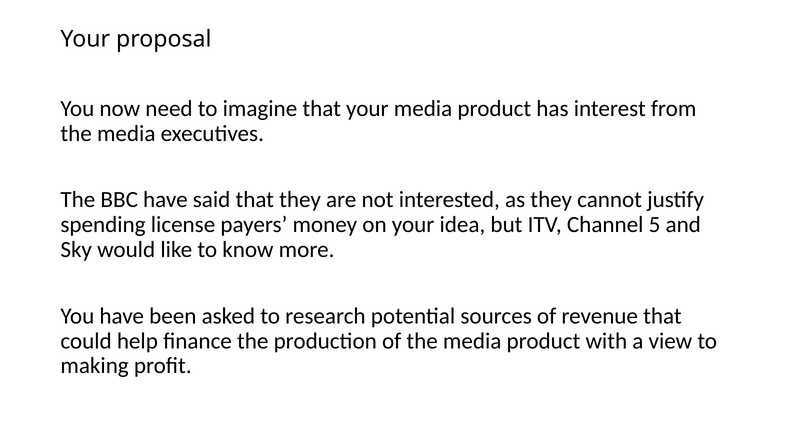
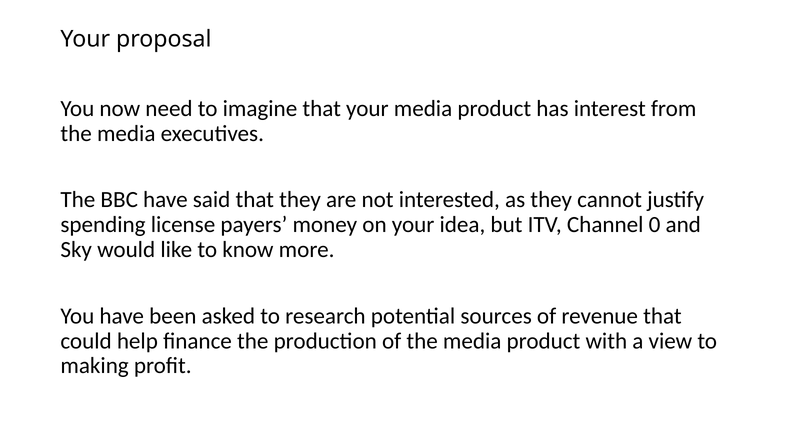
5: 5 -> 0
